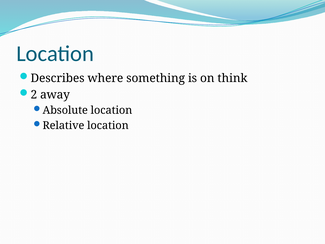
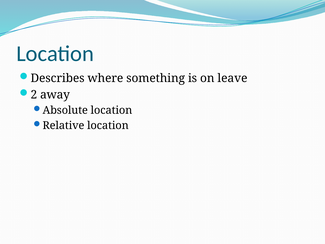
think: think -> leave
